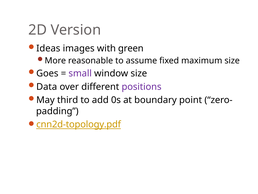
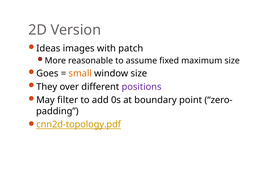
green: green -> patch
small colour: purple -> orange
Data: Data -> They
third: third -> filter
